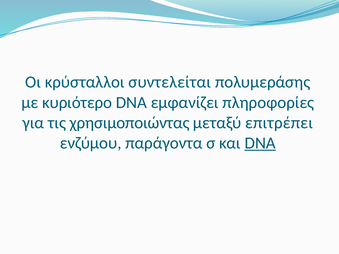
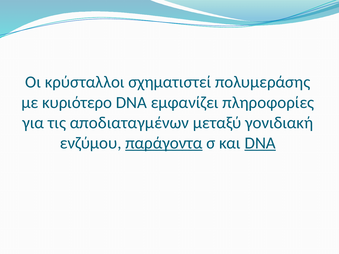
συντελείται: συντελείται -> σχηματιστεί
χρησιμοποιώντας: χρησιμοποιώντας -> αποδιαταγμένων
επιτρέπει: επιτρέπει -> γονιδιακή
παράγοντα underline: none -> present
